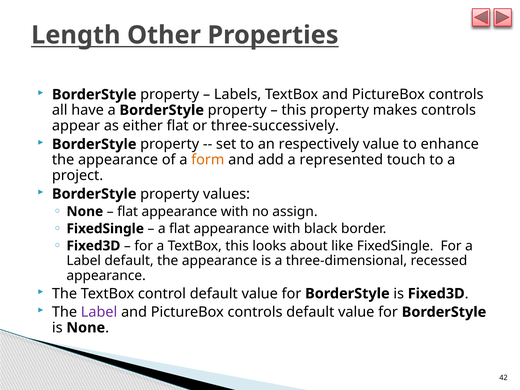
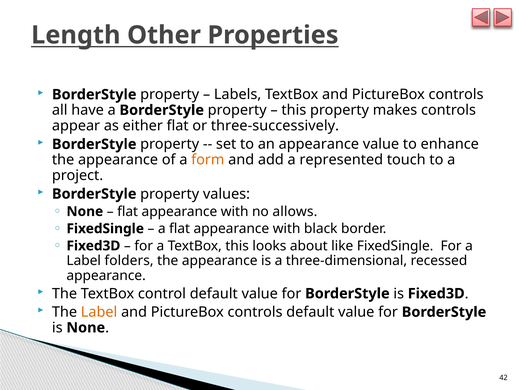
an respectively: respectively -> appearance
assign: assign -> allows
Label default: default -> folders
Label at (99, 312) colour: purple -> orange
